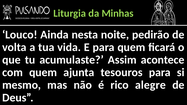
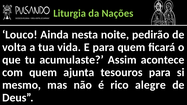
Minhas: Minhas -> Nações
